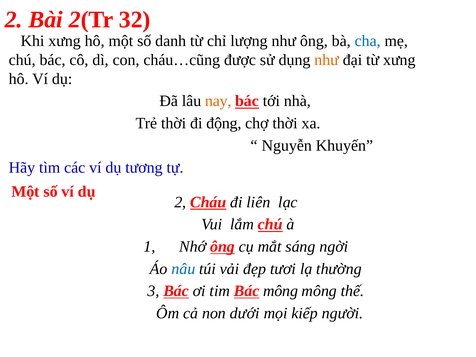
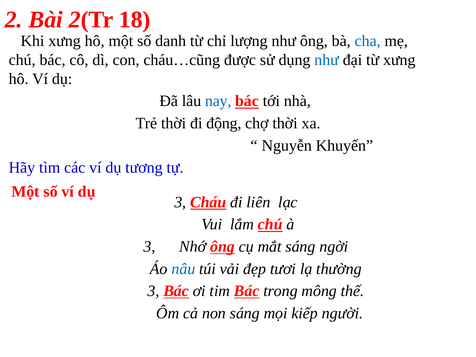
32: 32 -> 18
như at (327, 60) colour: orange -> blue
nay colour: orange -> blue
2 at (180, 202): 2 -> 3
1 at (150, 247): 1 -> 3
Bác mông: mông -> trong
non dưới: dưới -> sáng
